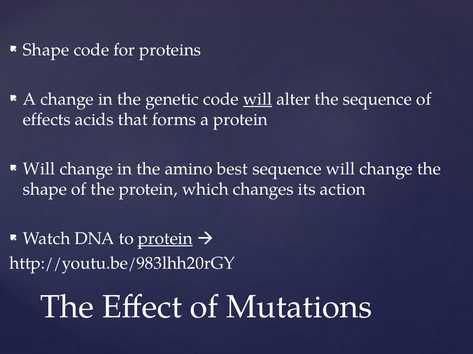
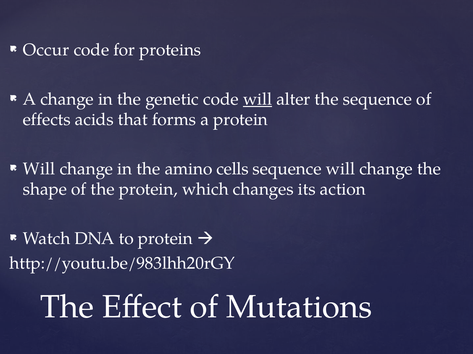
Shape at (46, 50): Shape -> Occur
best: best -> cells
protein at (165, 239) underline: present -> none
